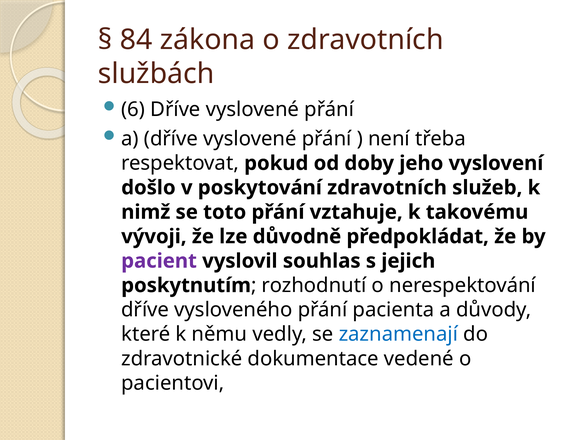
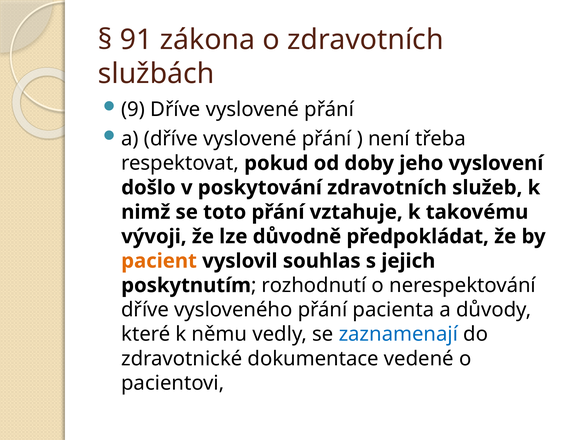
84: 84 -> 91
6: 6 -> 9
pacient colour: purple -> orange
